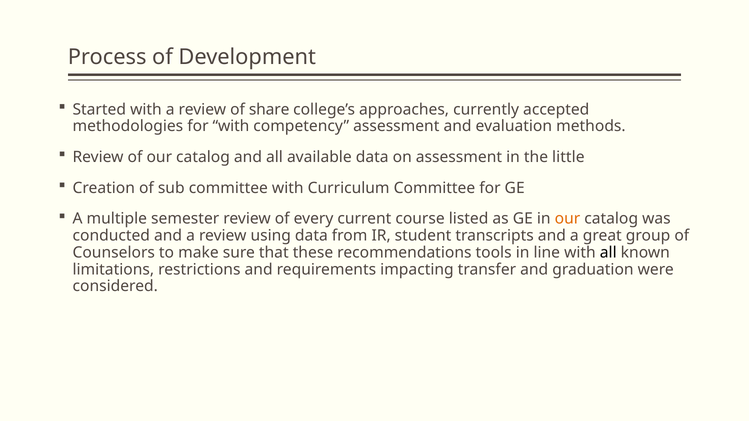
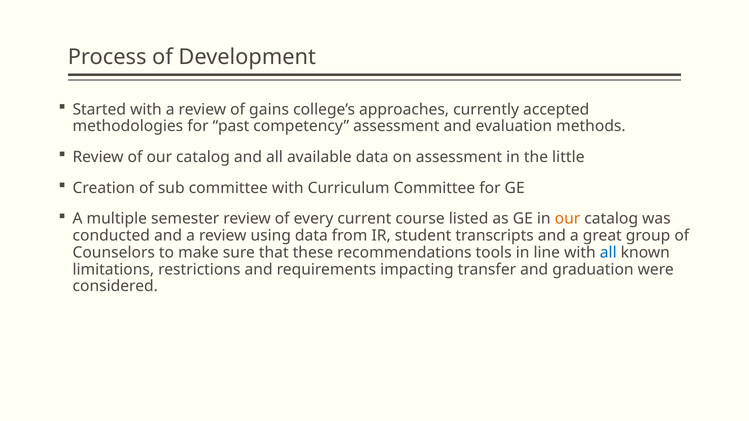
share: share -> gains
for with: with -> past
all at (608, 253) colour: black -> blue
